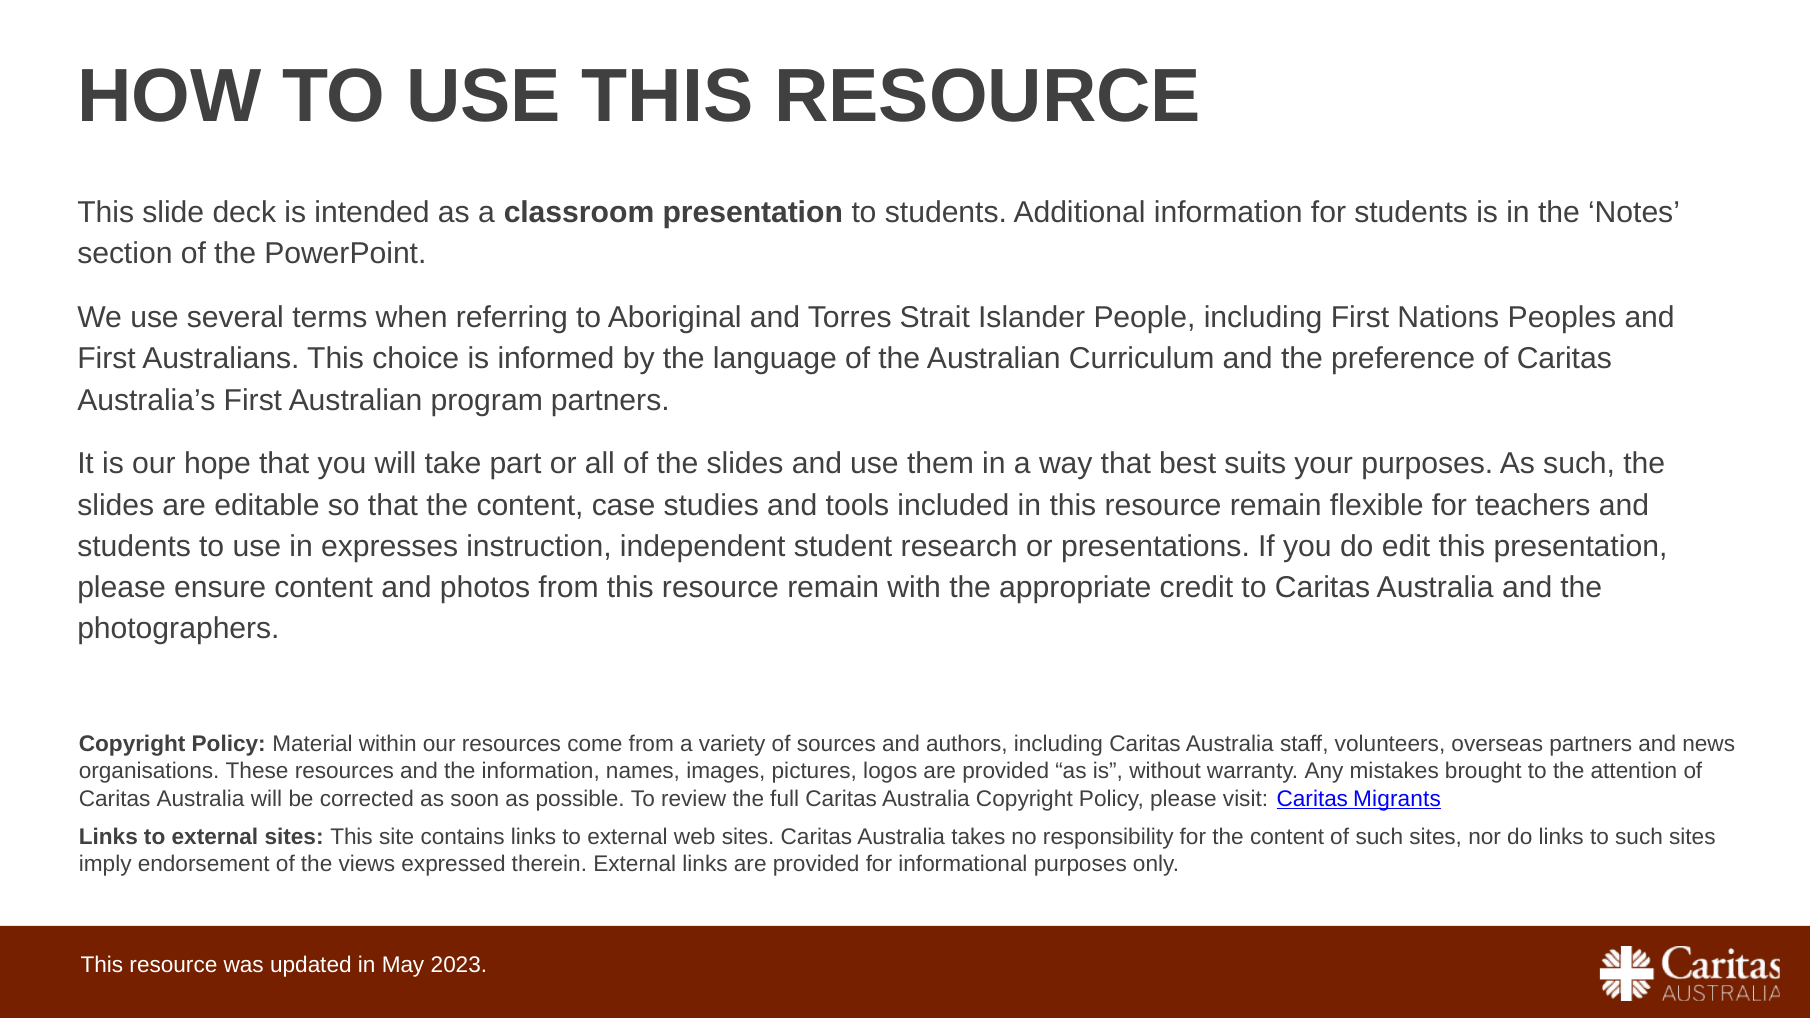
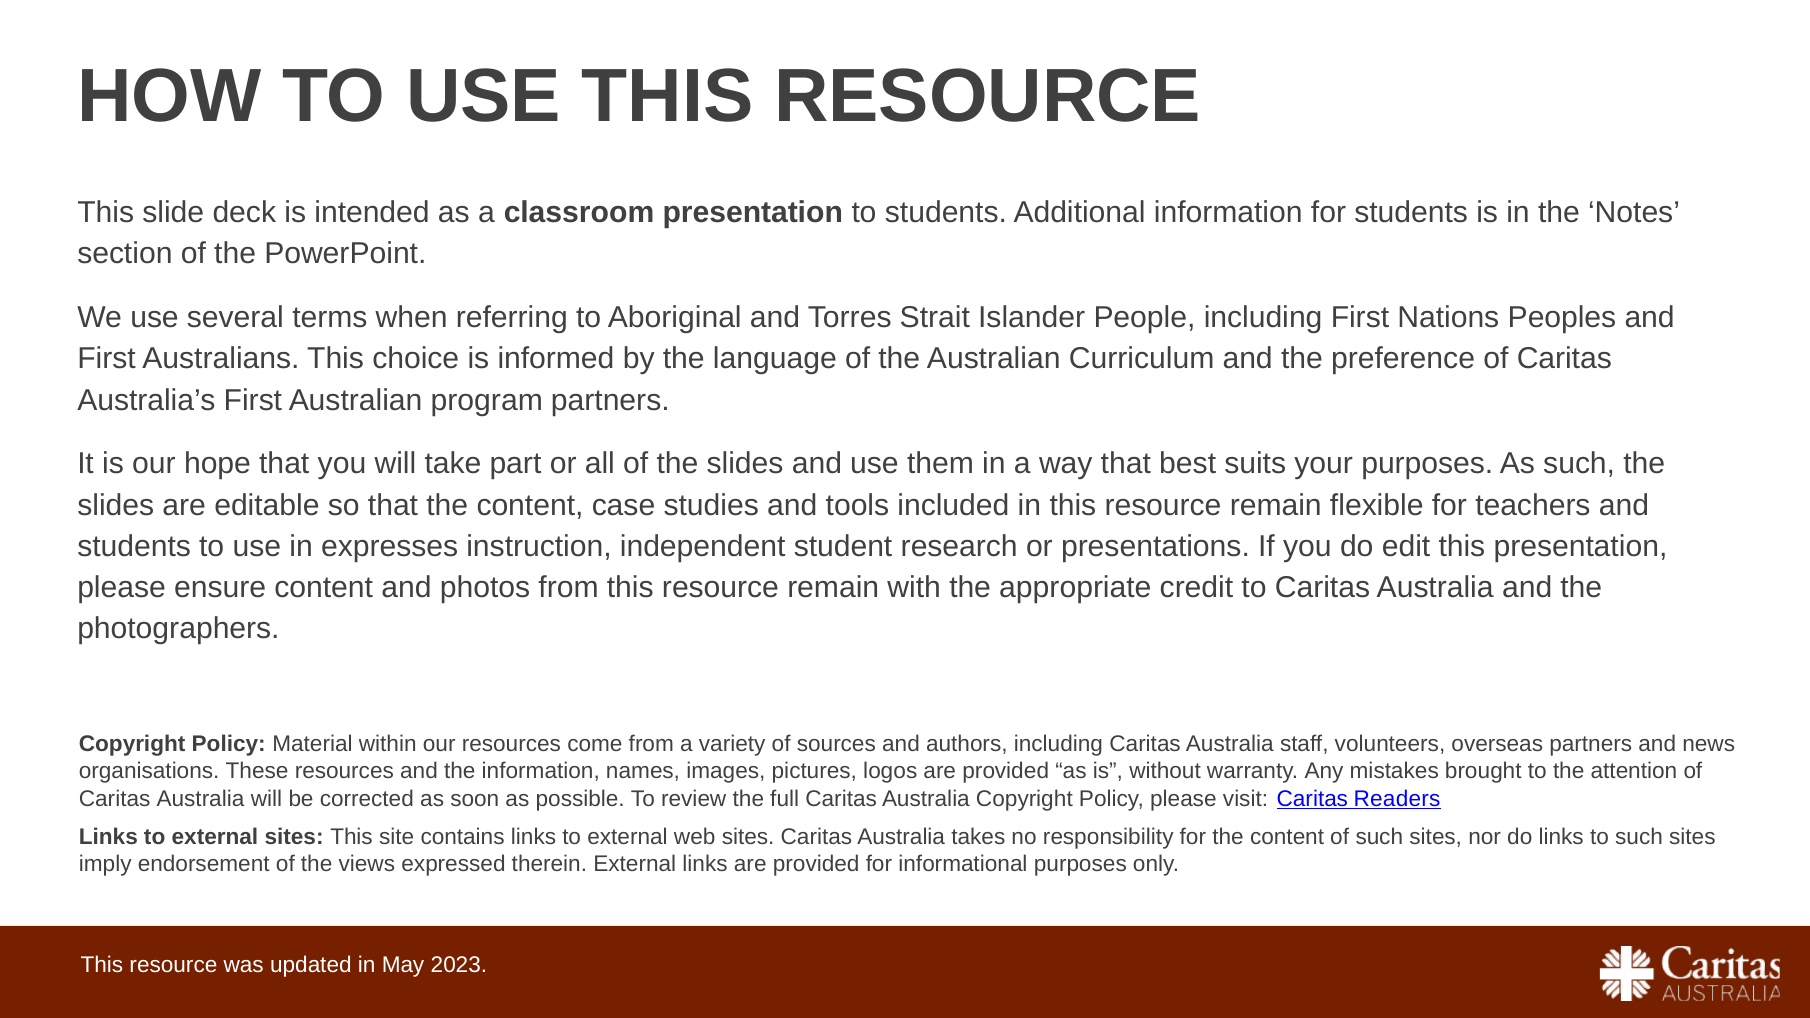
Migrants: Migrants -> Readers
